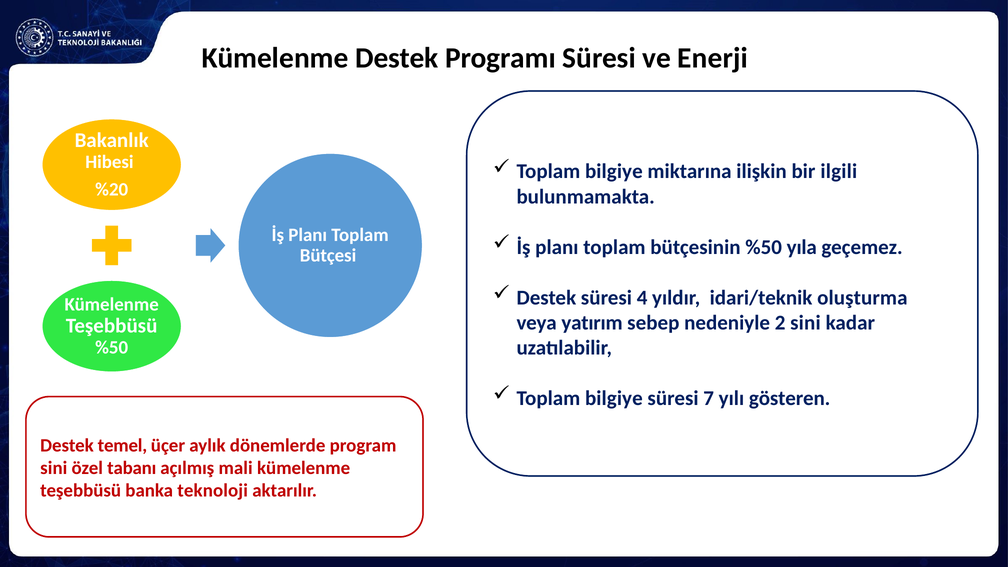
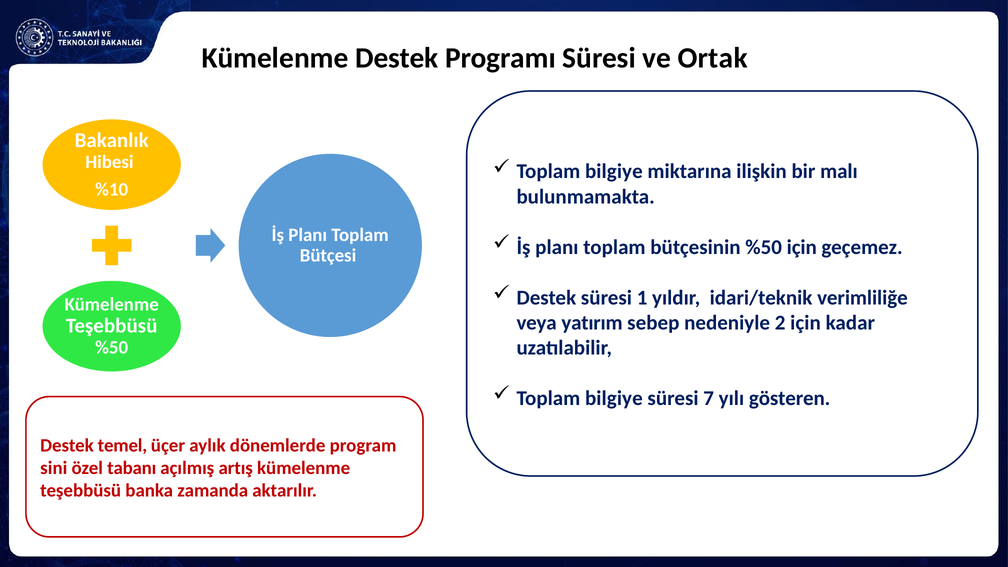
Enerji: Enerji -> Ortak
ilgili: ilgili -> malı
%20: %20 -> %10
%50 yıla: yıla -> için
4: 4 -> 1
oluşturma: oluşturma -> verimliliğe
2 sini: sini -> için
mali: mali -> artış
teknoloji: teknoloji -> zamanda
